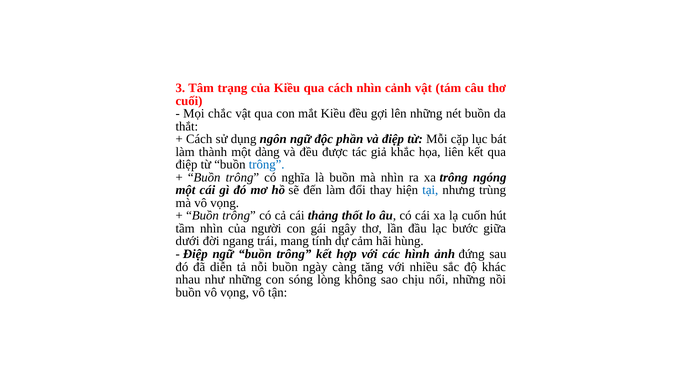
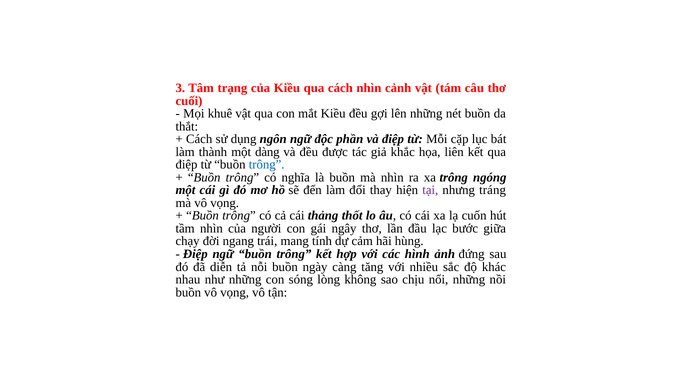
chắc: chắc -> khuê
tại colour: blue -> purple
trùng: trùng -> tráng
dưới: dưới -> chạy
